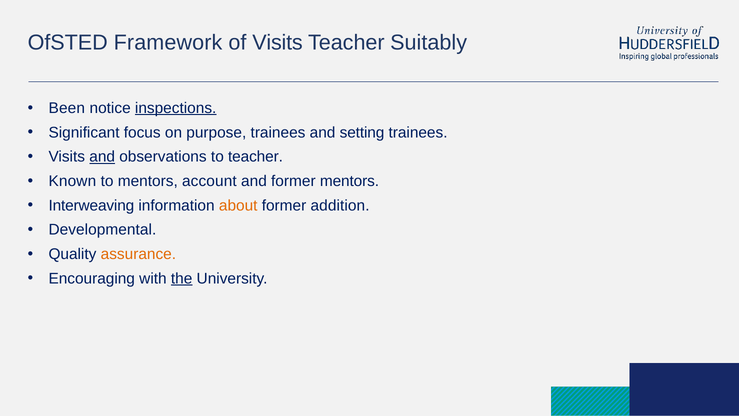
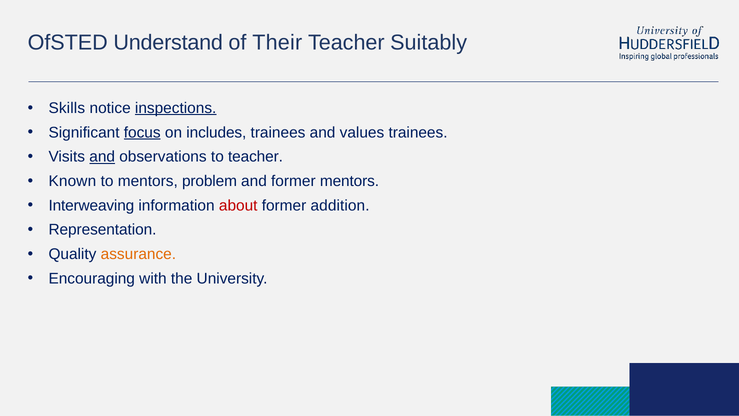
Framework: Framework -> Understand
of Visits: Visits -> Their
Been: Been -> Skills
focus underline: none -> present
purpose: purpose -> includes
setting: setting -> values
account: account -> problem
about colour: orange -> red
Developmental: Developmental -> Representation
the underline: present -> none
